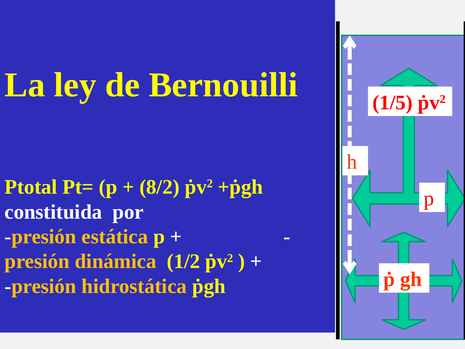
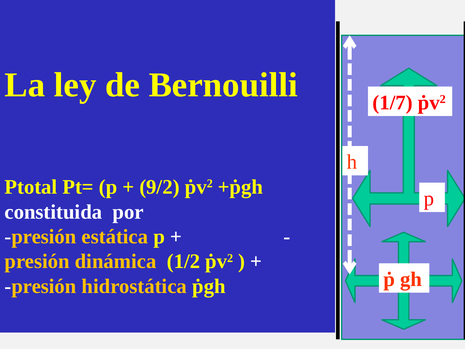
1/5: 1/5 -> 1/7
8/2: 8/2 -> 9/2
